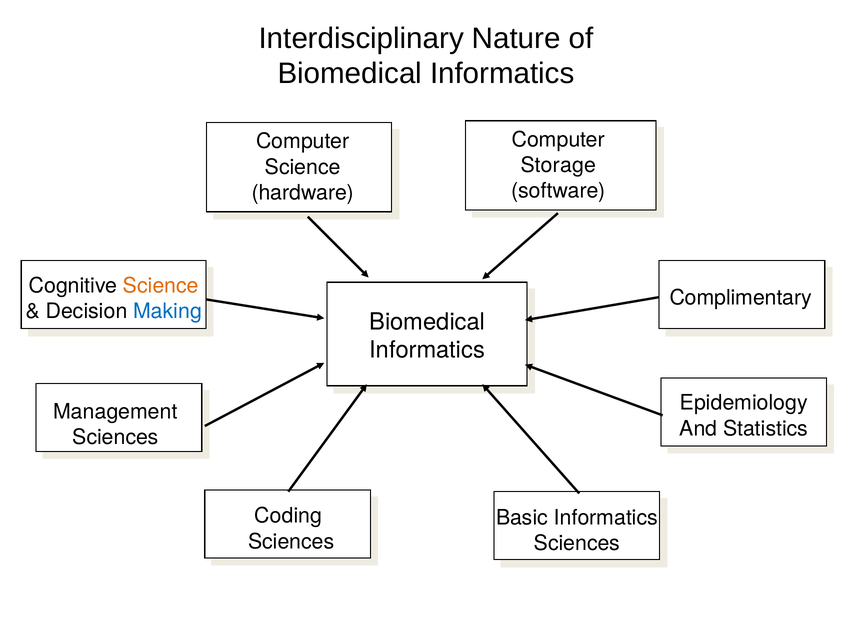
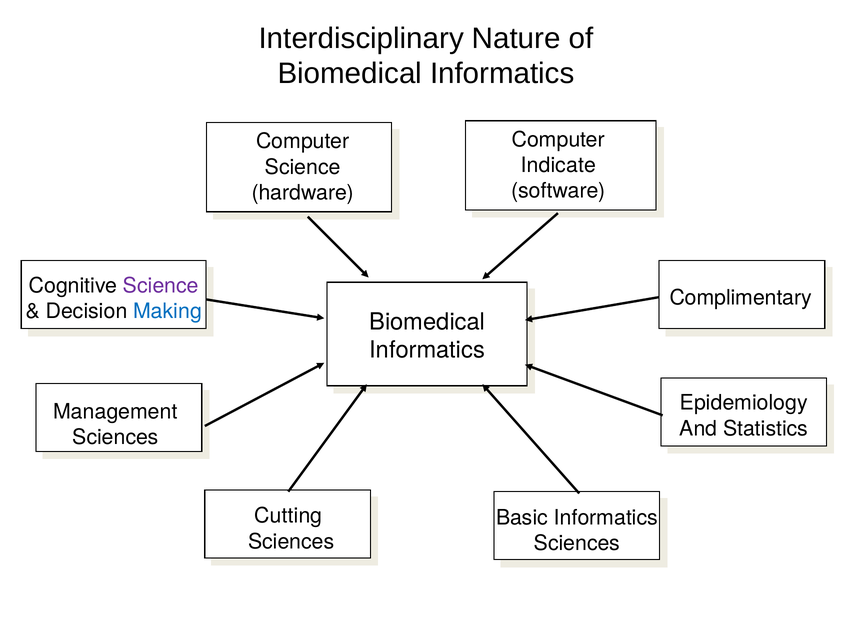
Storage: Storage -> Indicate
Science at (161, 286) colour: orange -> purple
Coding: Coding -> Cutting
